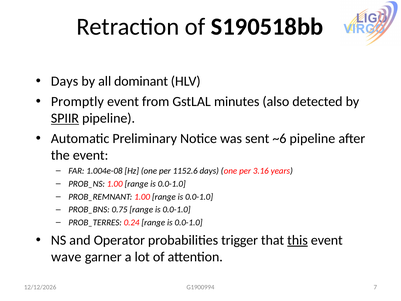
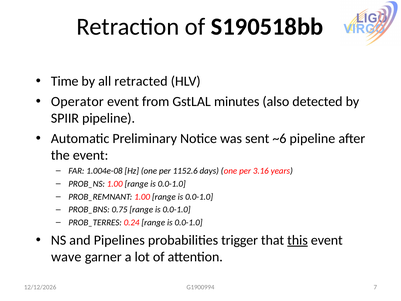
Days at (65, 81): Days -> Time
dominant: dominant -> retracted
Promptly: Promptly -> Operator
SPIIR underline: present -> none
Operator: Operator -> Pipelines
